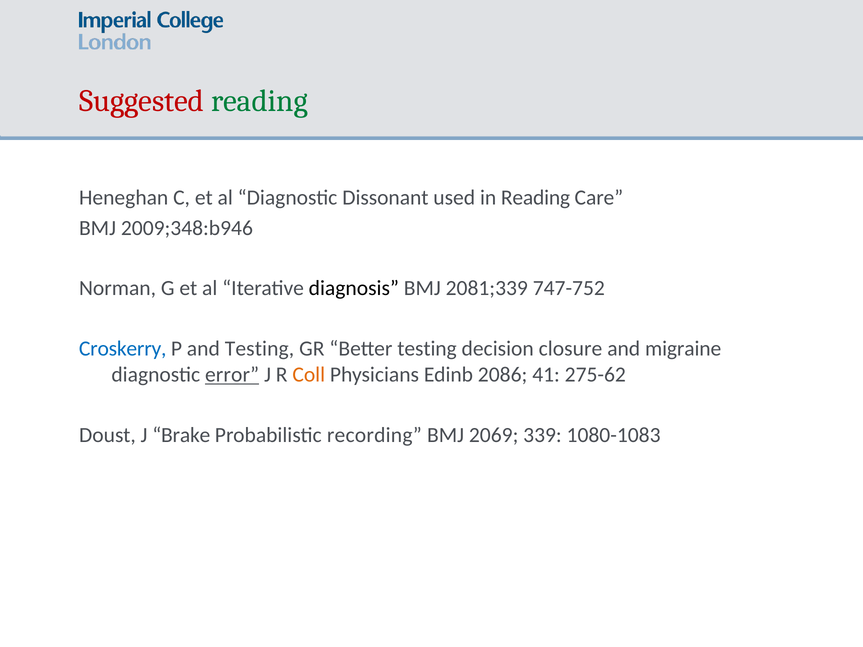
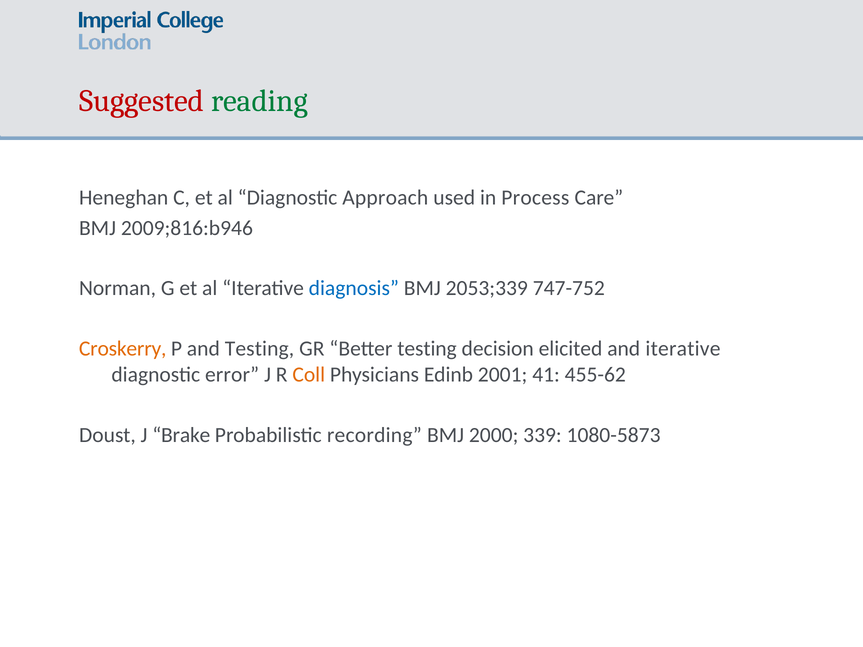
Dissonant: Dissonant -> Approach
in Reading: Reading -> Process
2009;348:b946: 2009;348:b946 -> 2009;816:b946
diagnosis colour: black -> blue
2081;339: 2081;339 -> 2053;339
Croskerry colour: blue -> orange
closure: closure -> elicited
and migraine: migraine -> iterative
error underline: present -> none
2086: 2086 -> 2001
275-62: 275-62 -> 455-62
2069: 2069 -> 2000
1080-1083: 1080-1083 -> 1080-5873
